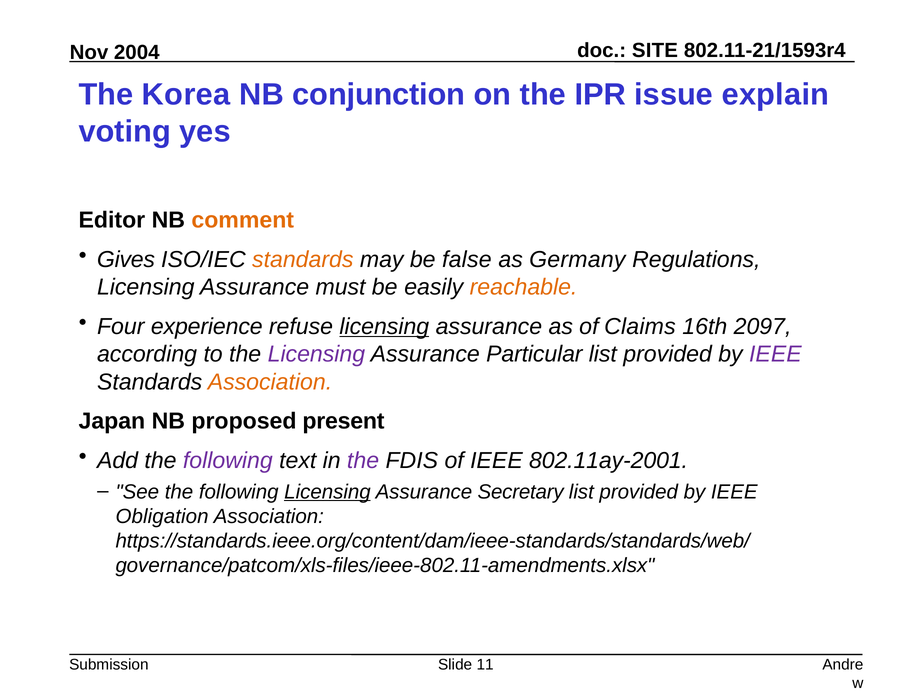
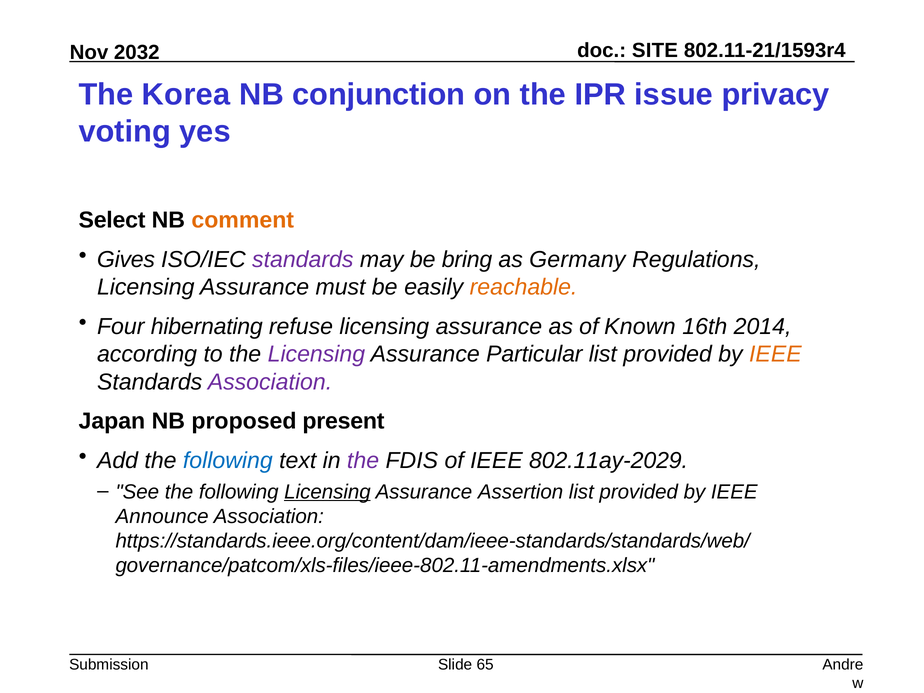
2004: 2004 -> 2032
explain: explain -> privacy
Editor: Editor -> Select
standards at (303, 260) colour: orange -> purple
false: false -> bring
experience: experience -> hibernating
licensing at (384, 327) underline: present -> none
Claims: Claims -> Known
2097: 2097 -> 2014
IEEE at (775, 354) colour: purple -> orange
Association at (270, 382) colour: orange -> purple
following at (228, 461) colour: purple -> blue
802.11ay-2001: 802.11ay-2001 -> 802.11ay-2029
Secretary: Secretary -> Assertion
Obligation: Obligation -> Announce
11: 11 -> 65
